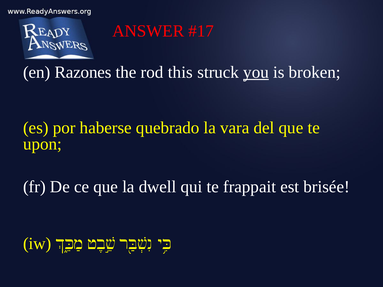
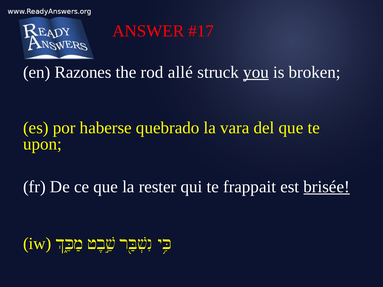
this: this -> allé
dwell: dwell -> rester
brisée underline: none -> present
